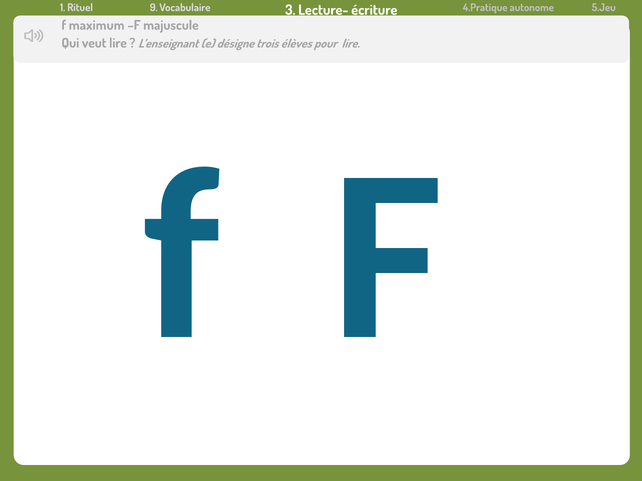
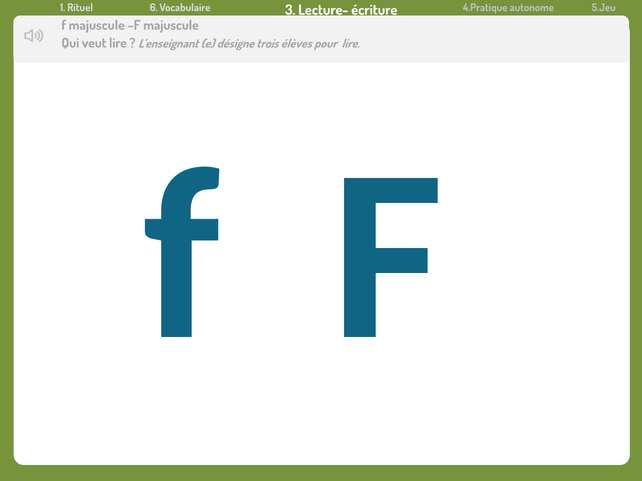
9: 9 -> 6
maximum at (97, 25): maximum -> majuscule
